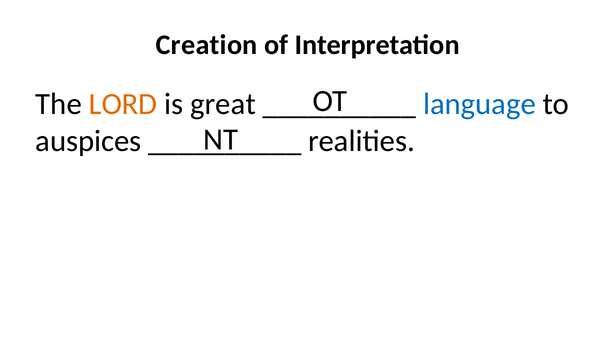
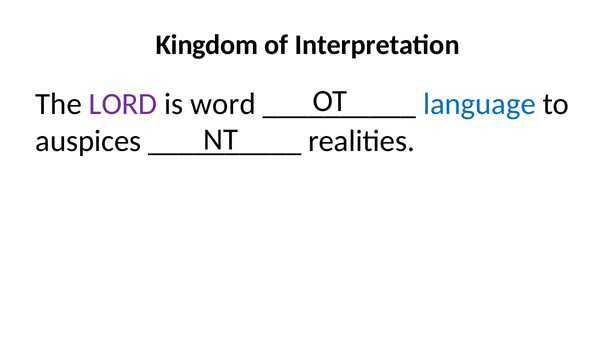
Creation: Creation -> Kingdom
LORD colour: orange -> purple
great: great -> word
